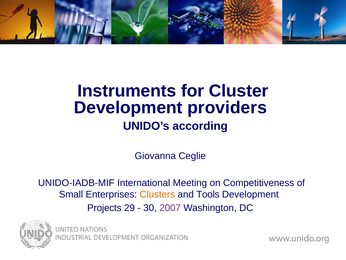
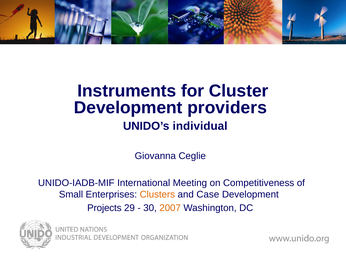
according: according -> individual
Tools: Tools -> Case
2007 colour: purple -> orange
